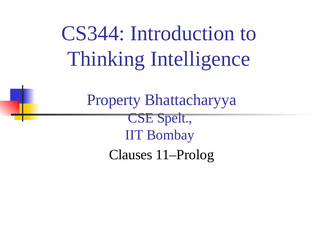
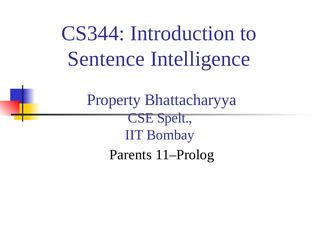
Thinking: Thinking -> Sentence
Clauses: Clauses -> Parents
